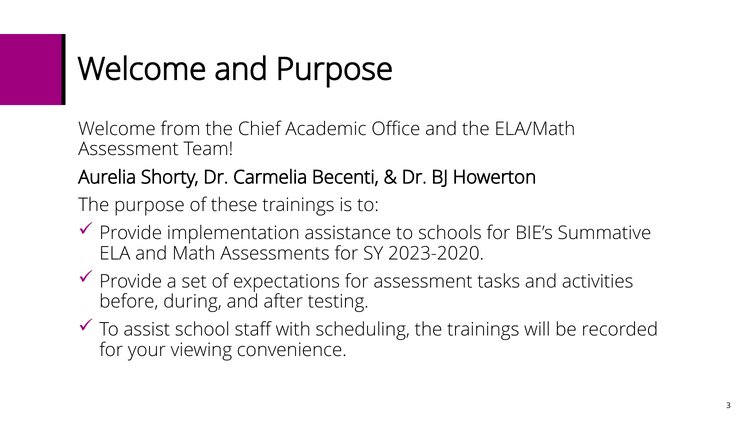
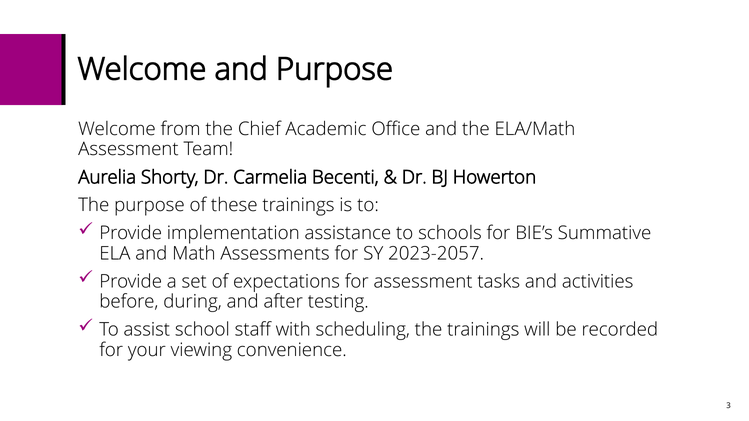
2023-2020: 2023-2020 -> 2023-2057
